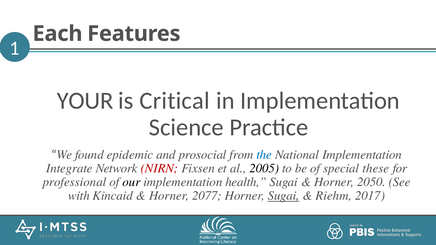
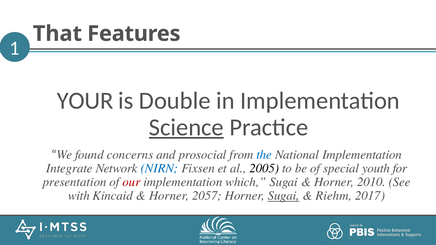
Each: Each -> That
Critical: Critical -> Double
Science underline: none -> present
epidemic: epidemic -> concerns
NIRN colour: red -> blue
these: these -> youth
professional: professional -> presentation
our colour: black -> red
health: health -> which
2050: 2050 -> 2010
2077: 2077 -> 2057
